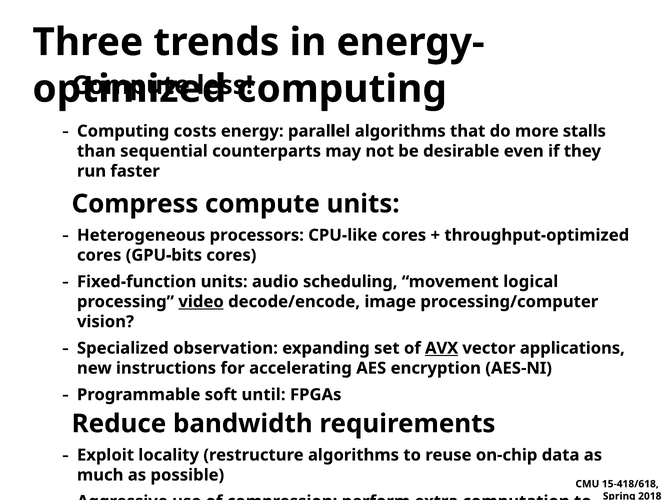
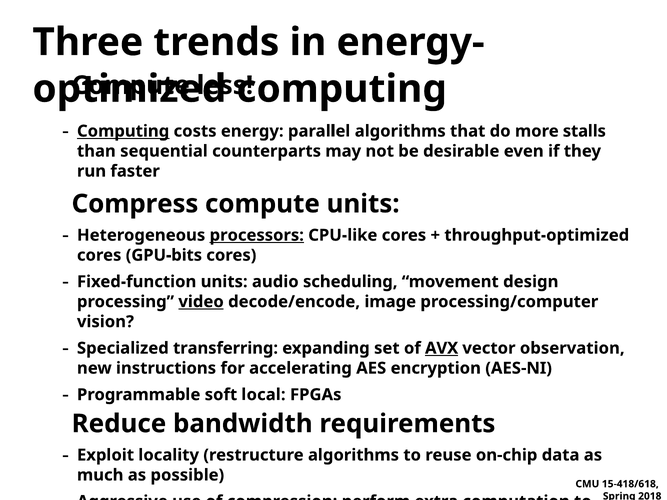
Computing at (123, 131) underline: none -> present
processors underline: none -> present
logical: logical -> design
Specialized observation: observation -> transferring
applications: applications -> observation
until: until -> local
